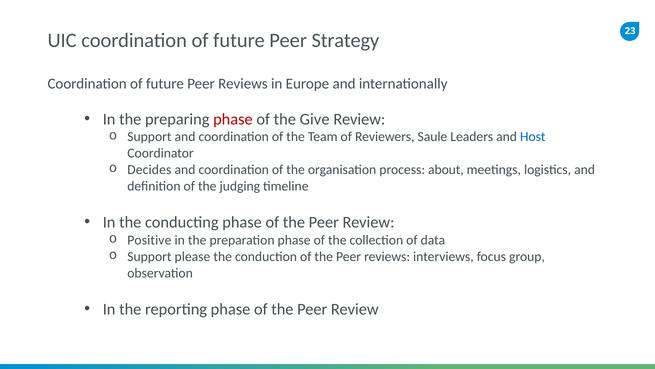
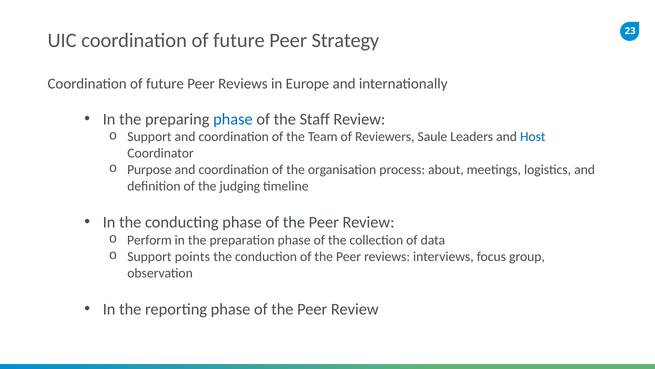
phase at (233, 119) colour: red -> blue
Give: Give -> Staff
Decides: Decides -> Purpose
Positive: Positive -> Perform
please: please -> points
